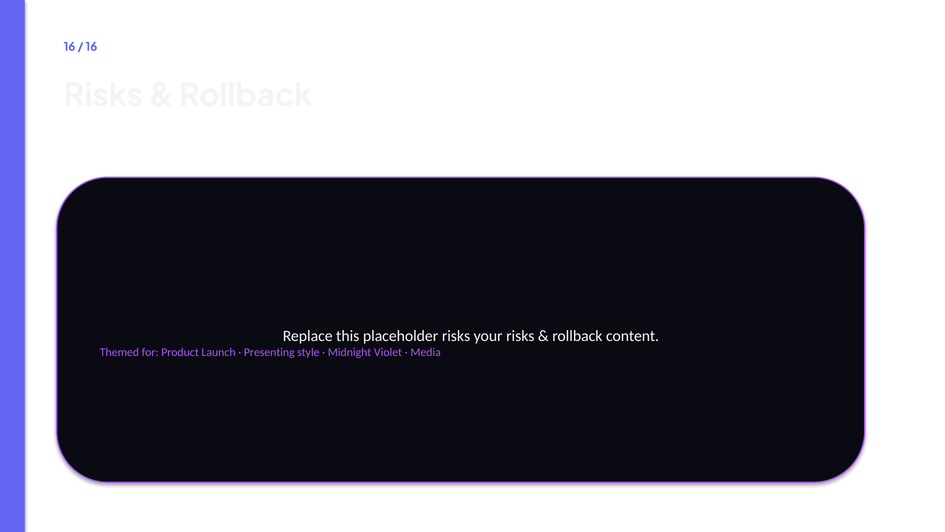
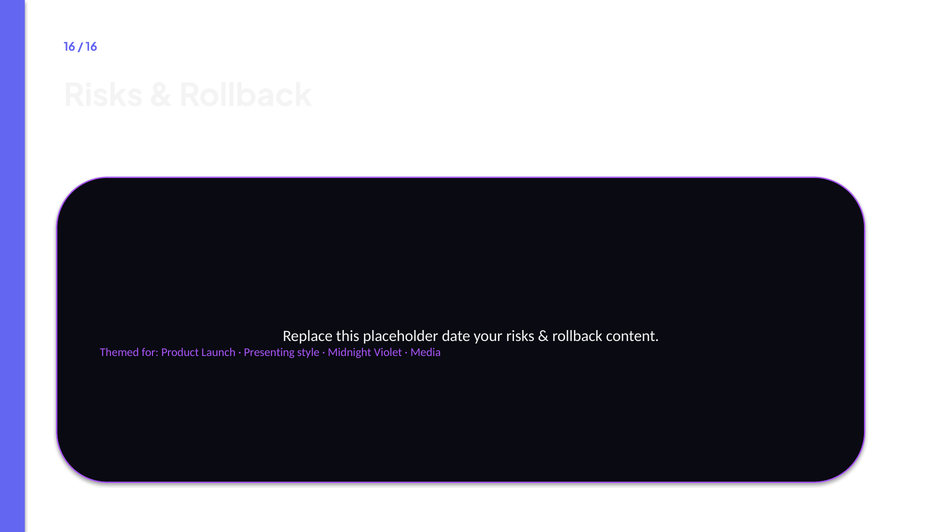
placeholder risks: risks -> date
